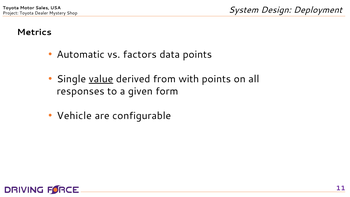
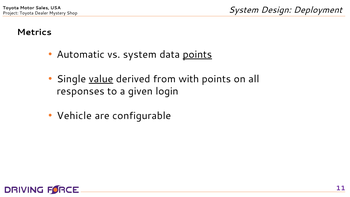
vs factors: factors -> system
points at (197, 54) underline: none -> present
form: form -> login
